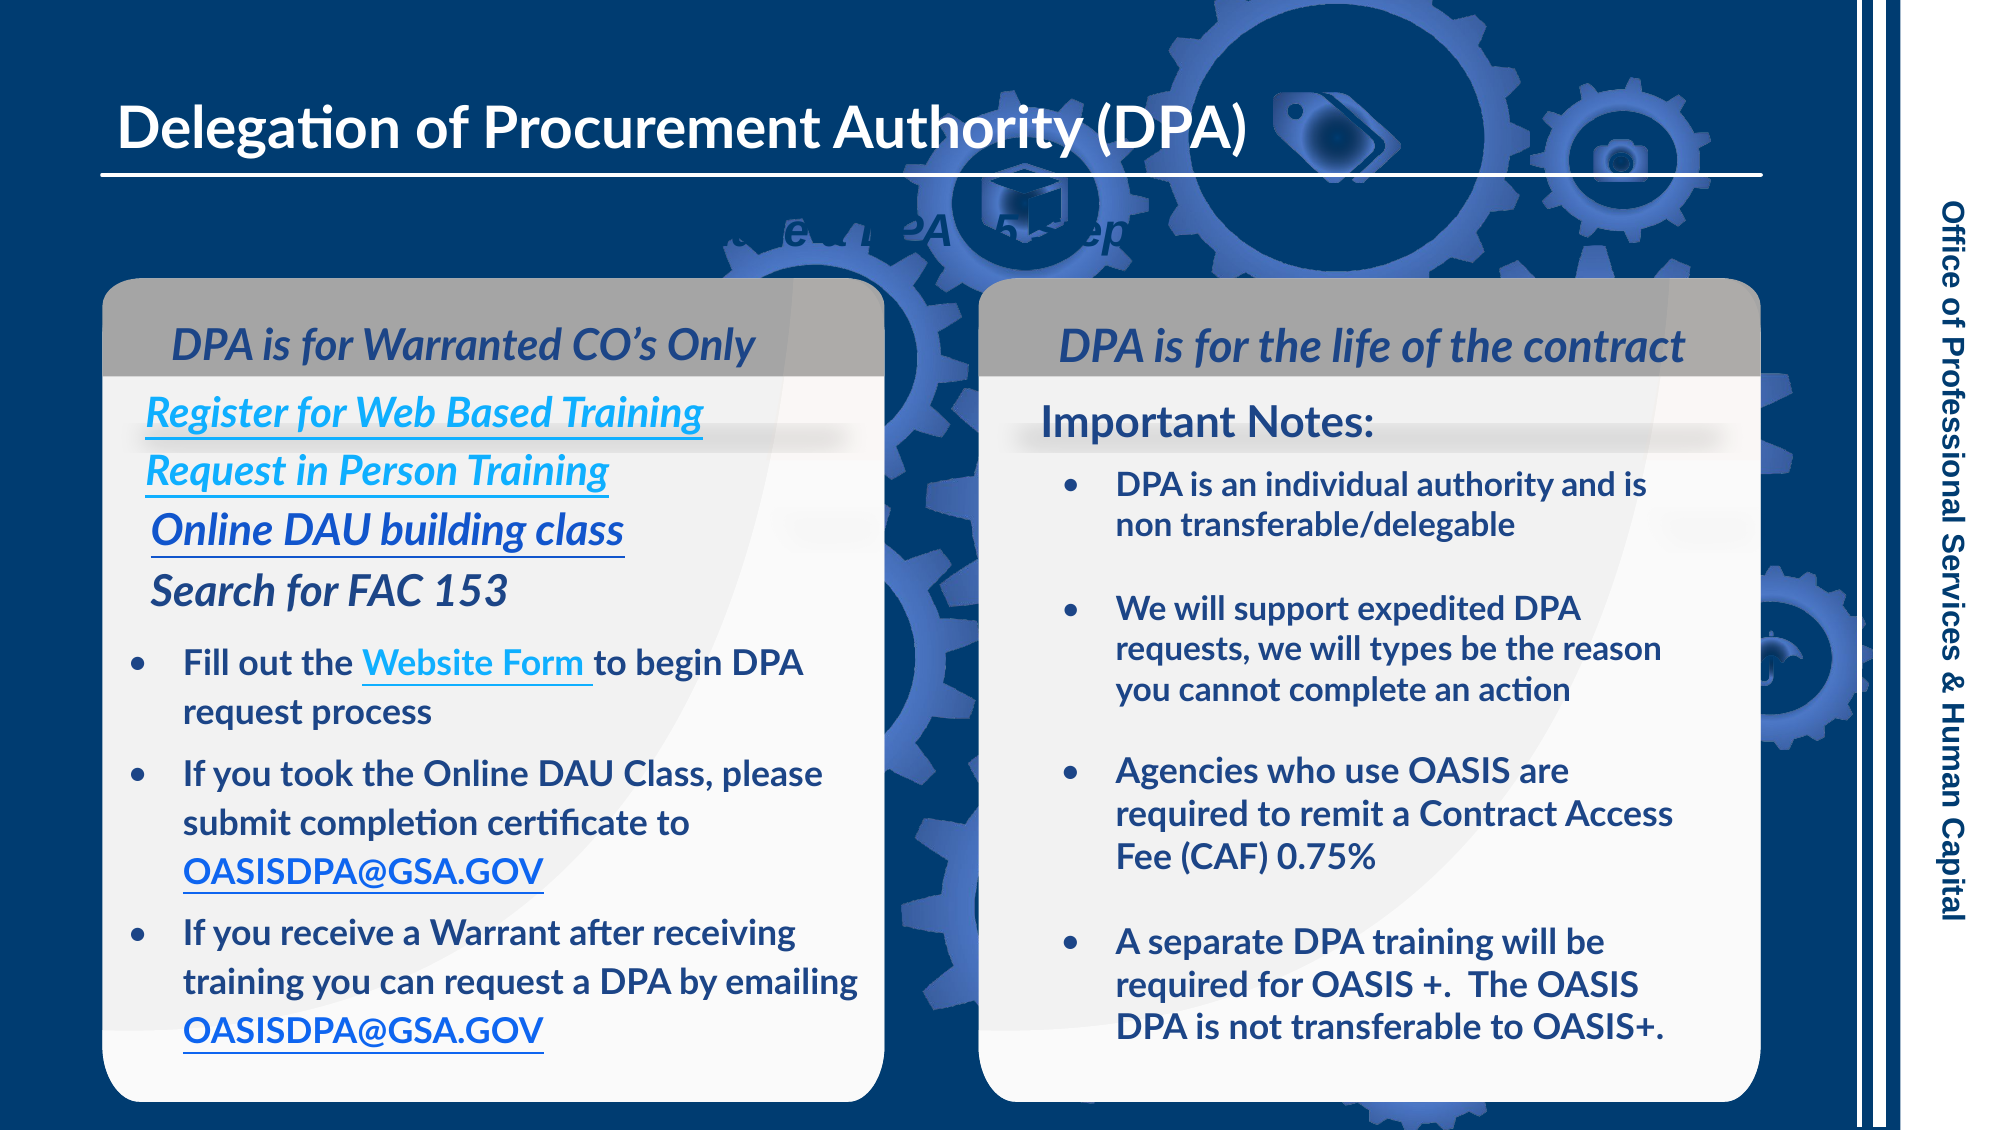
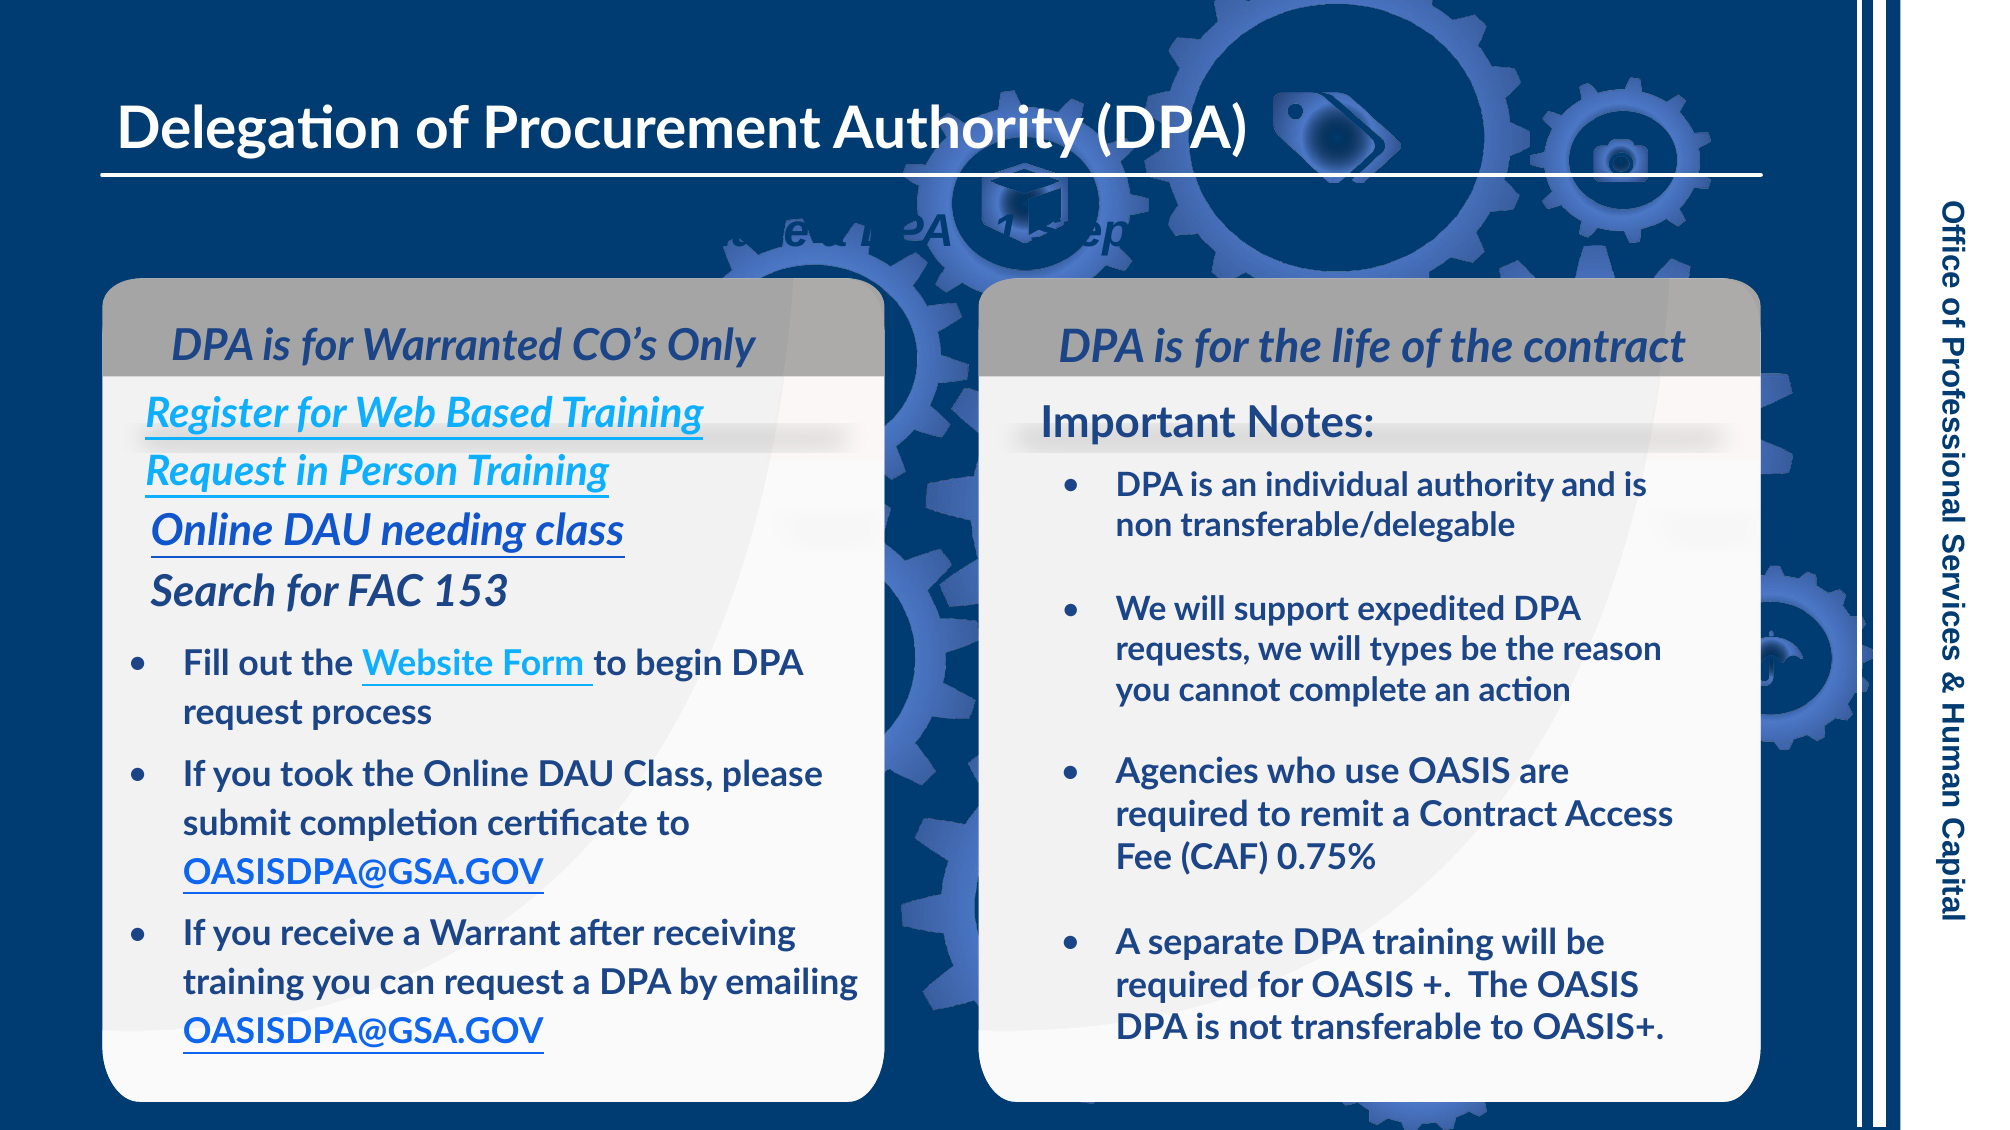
5: 5 -> 1
building: building -> needing
